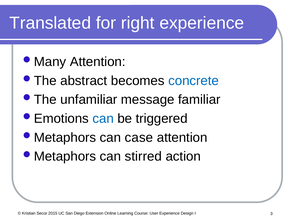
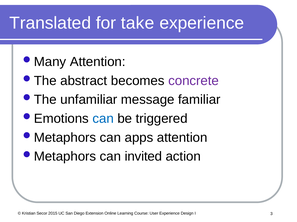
right: right -> take
concrete colour: blue -> purple
case: case -> apps
stirred: stirred -> invited
